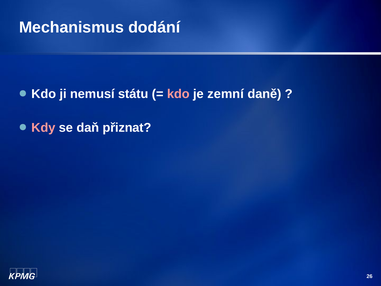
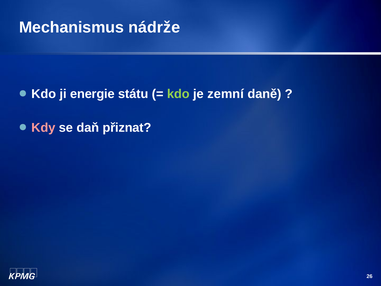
dodání: dodání -> nádrže
nemusí: nemusí -> energie
kdo at (178, 94) colour: pink -> light green
